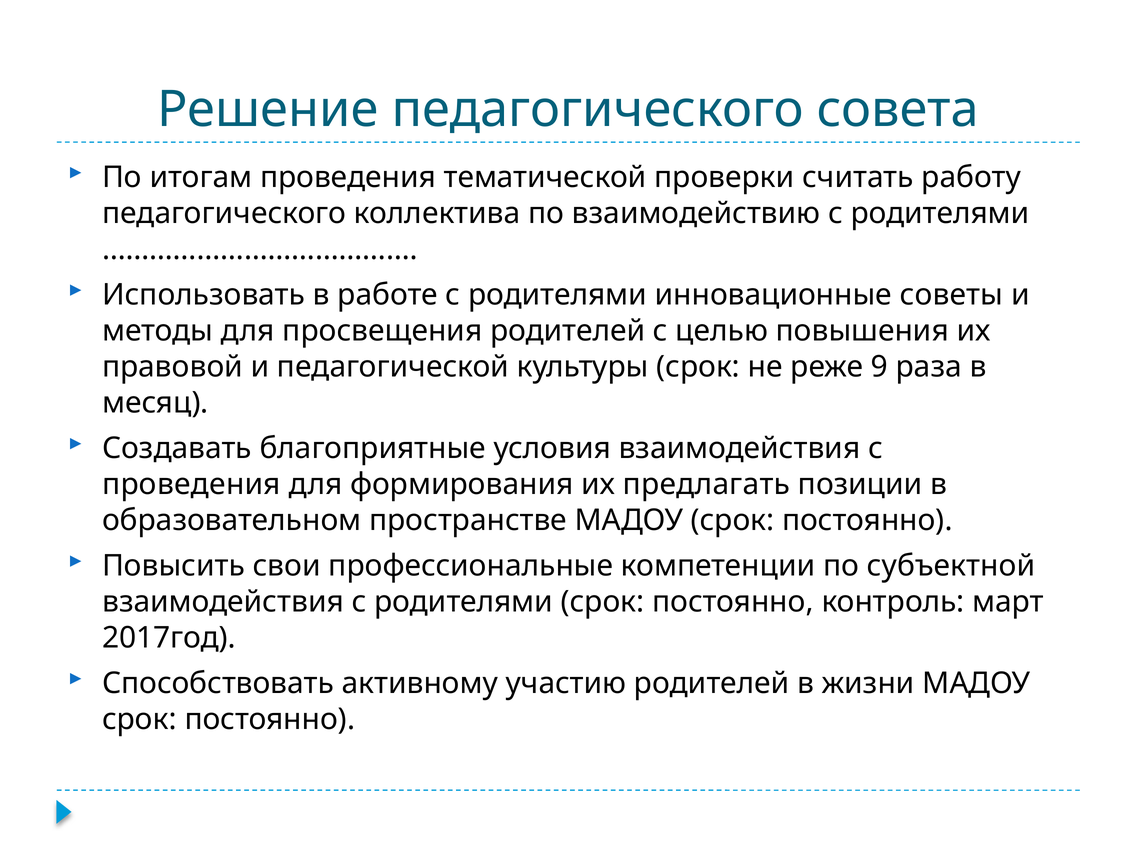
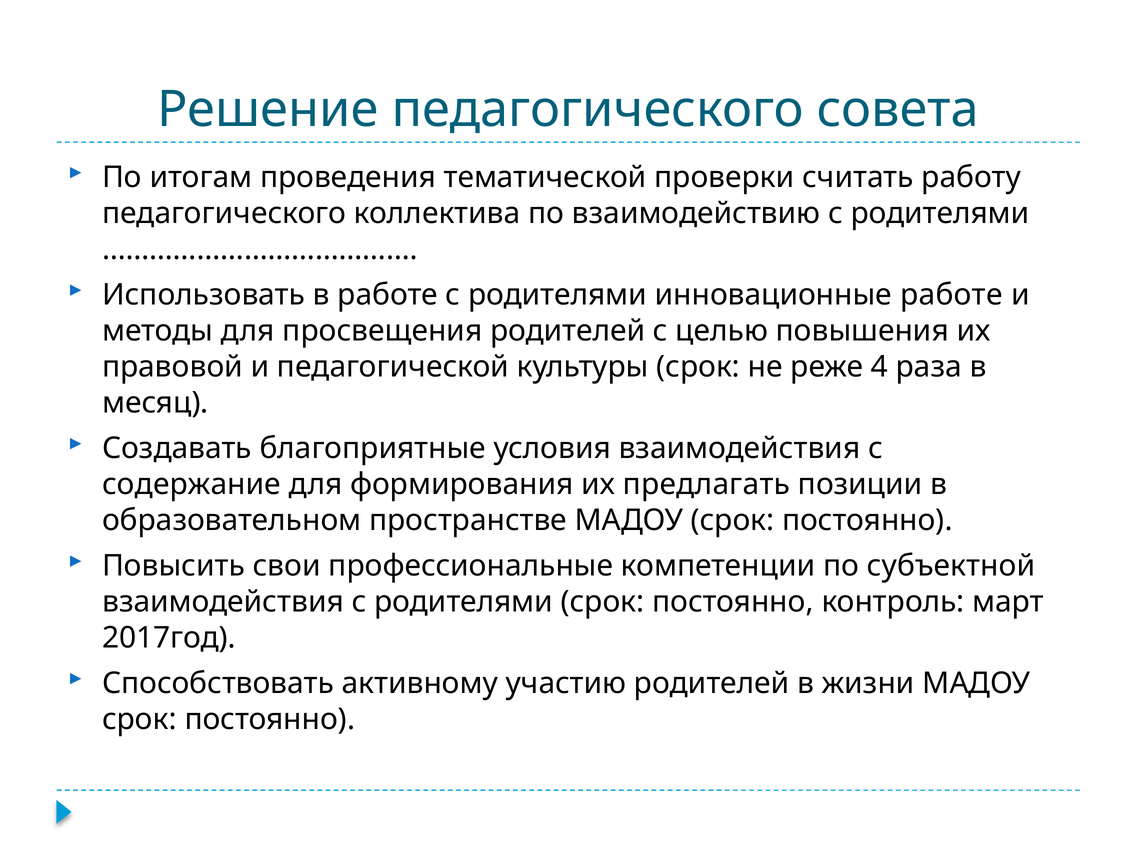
инновационные советы: советы -> работе
9: 9 -> 4
проведения at (191, 484): проведения -> содержание
